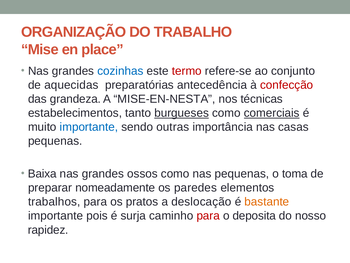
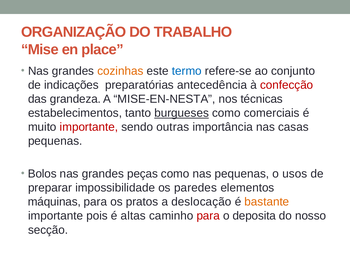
cozinhas colour: blue -> orange
termo colour: red -> blue
aquecidas: aquecidas -> indicações
comerciais underline: present -> none
importante at (89, 127) colour: blue -> red
Baixa: Baixa -> Bolos
ossos: ossos -> peças
toma: toma -> usos
nomeadamente: nomeadamente -> impossibilidade
trabalhos: trabalhos -> máquinas
surja: surja -> altas
rapidez: rapidez -> secção
